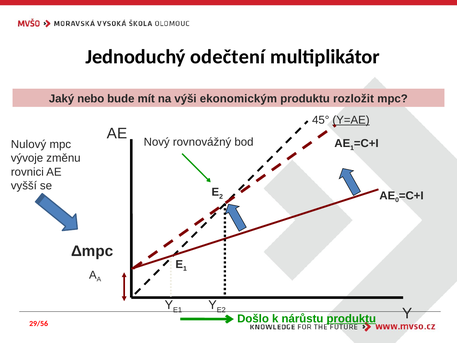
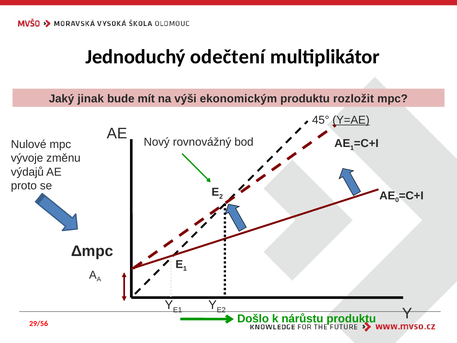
nebo: nebo -> jinak
Nulový: Nulový -> Nulové
rovnici: rovnici -> výdajů
vyšší: vyšší -> proto
produktu at (351, 318) underline: present -> none
